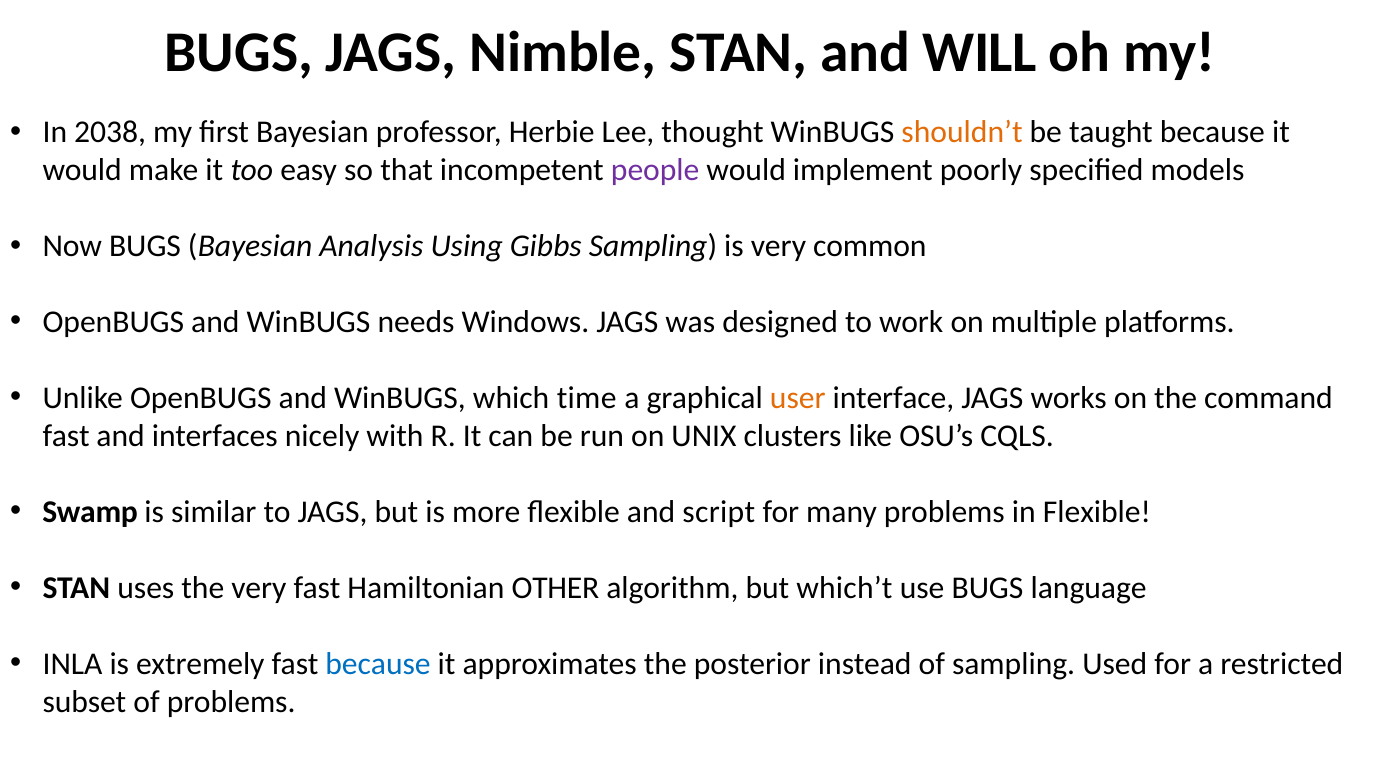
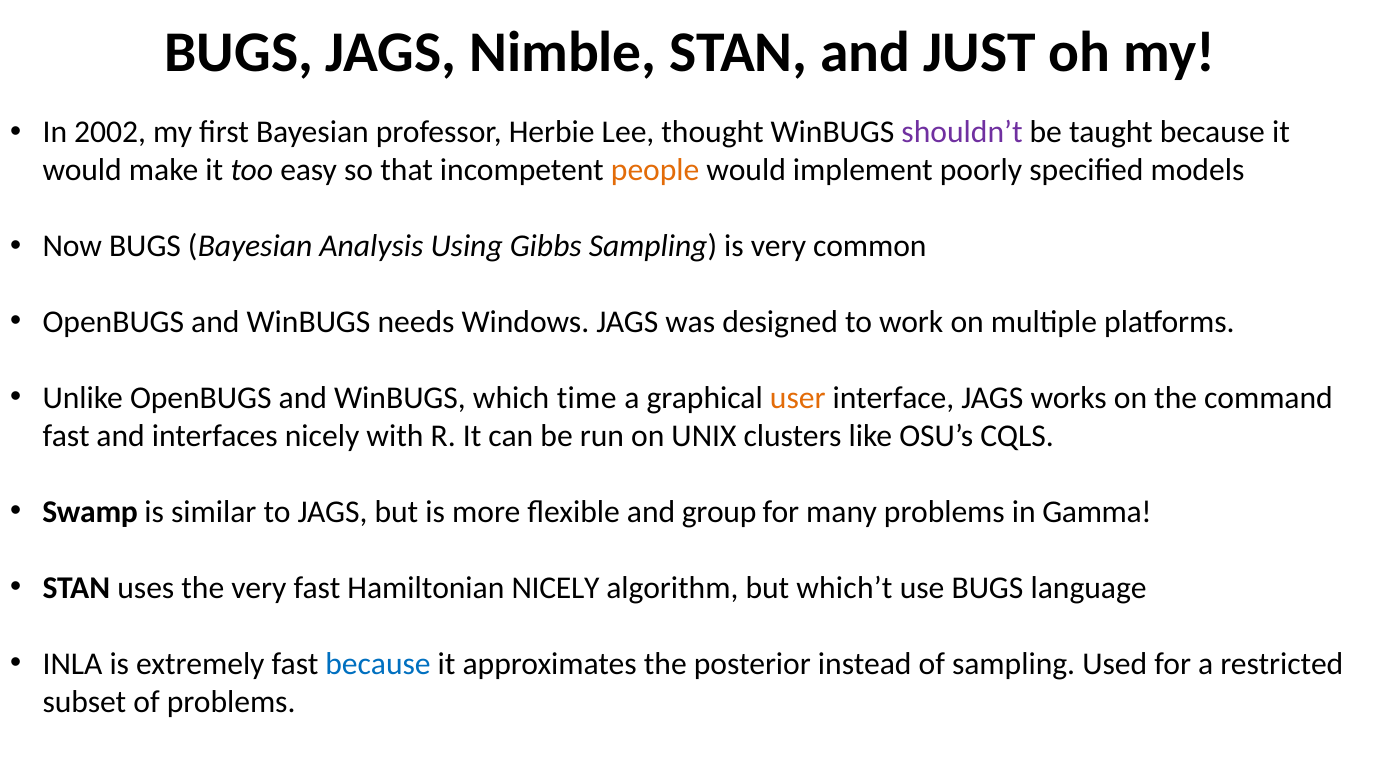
WILL: WILL -> JUST
2038: 2038 -> 2002
shouldn’t colour: orange -> purple
people colour: purple -> orange
script: script -> group
in Flexible: Flexible -> Gamma
Hamiltonian OTHER: OTHER -> NICELY
